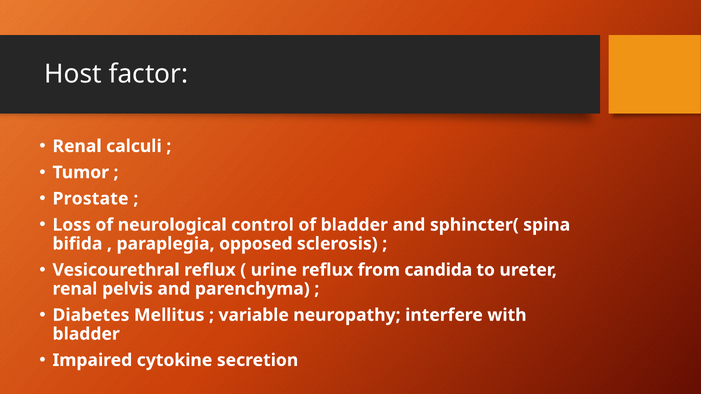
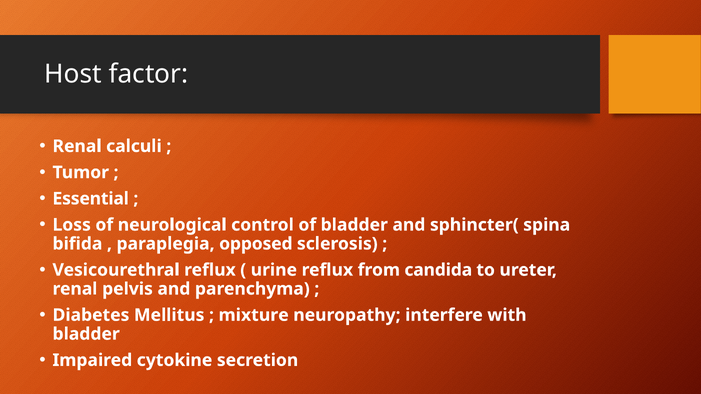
Prostate: Prostate -> Essential
variable: variable -> mixture
